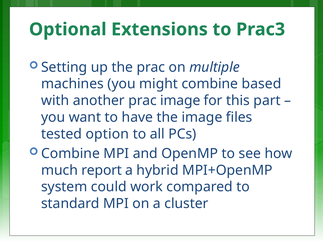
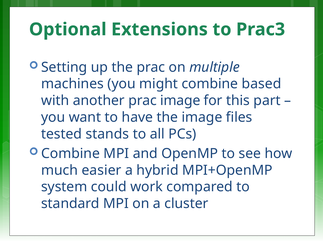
option: option -> stands
report: report -> easier
